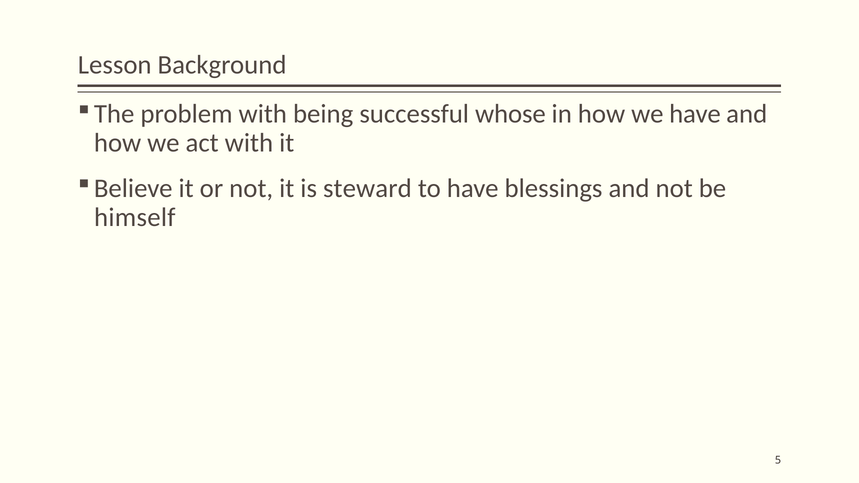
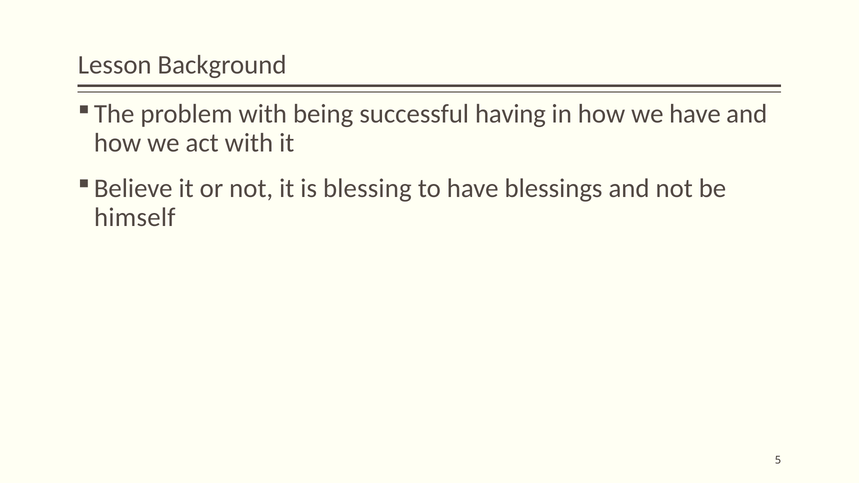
whose: whose -> having
steward: steward -> blessing
